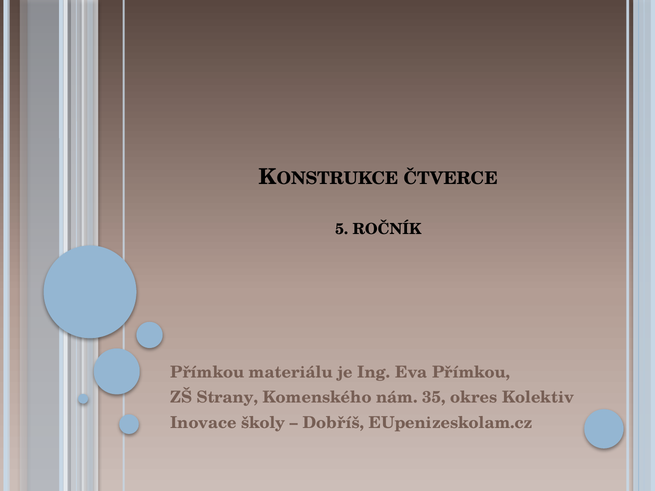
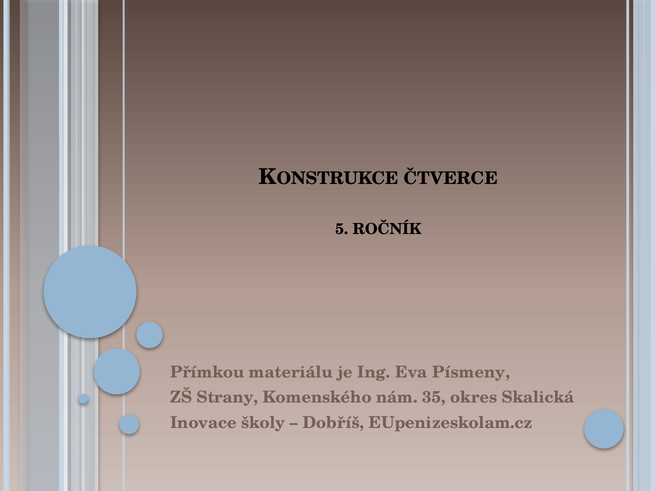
Eva Přímkou: Přímkou -> Písmeny
Kolektiv: Kolektiv -> Skalická
